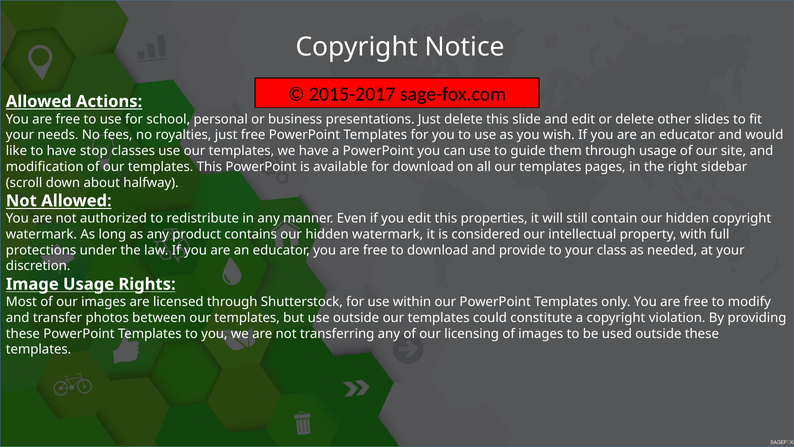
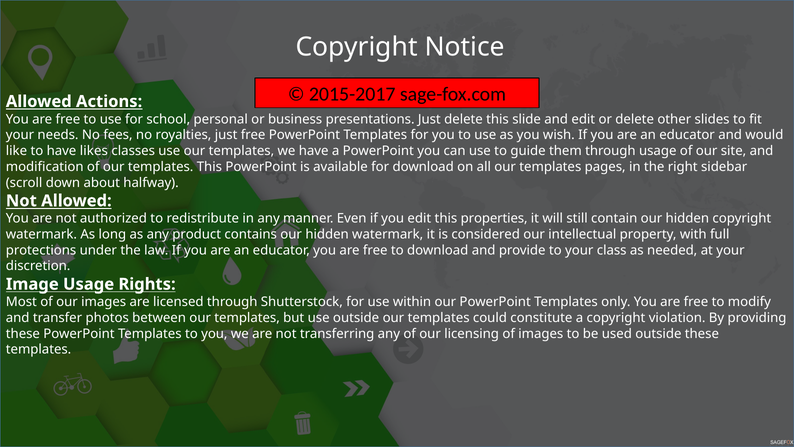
stop: stop -> likes
